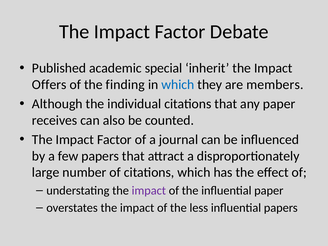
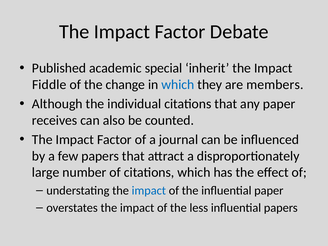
Offers: Offers -> Fiddle
finding: finding -> change
impact at (149, 190) colour: purple -> blue
